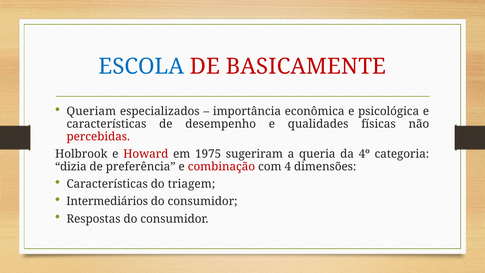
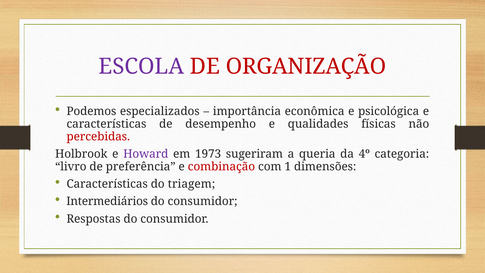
ESCOLA colour: blue -> purple
BASICAMENTE: BASICAMENTE -> ORGANIZAÇÃO
Queriam: Queriam -> Podemos
Howard colour: red -> purple
1975: 1975 -> 1973
dizia: dizia -> livro
4: 4 -> 1
